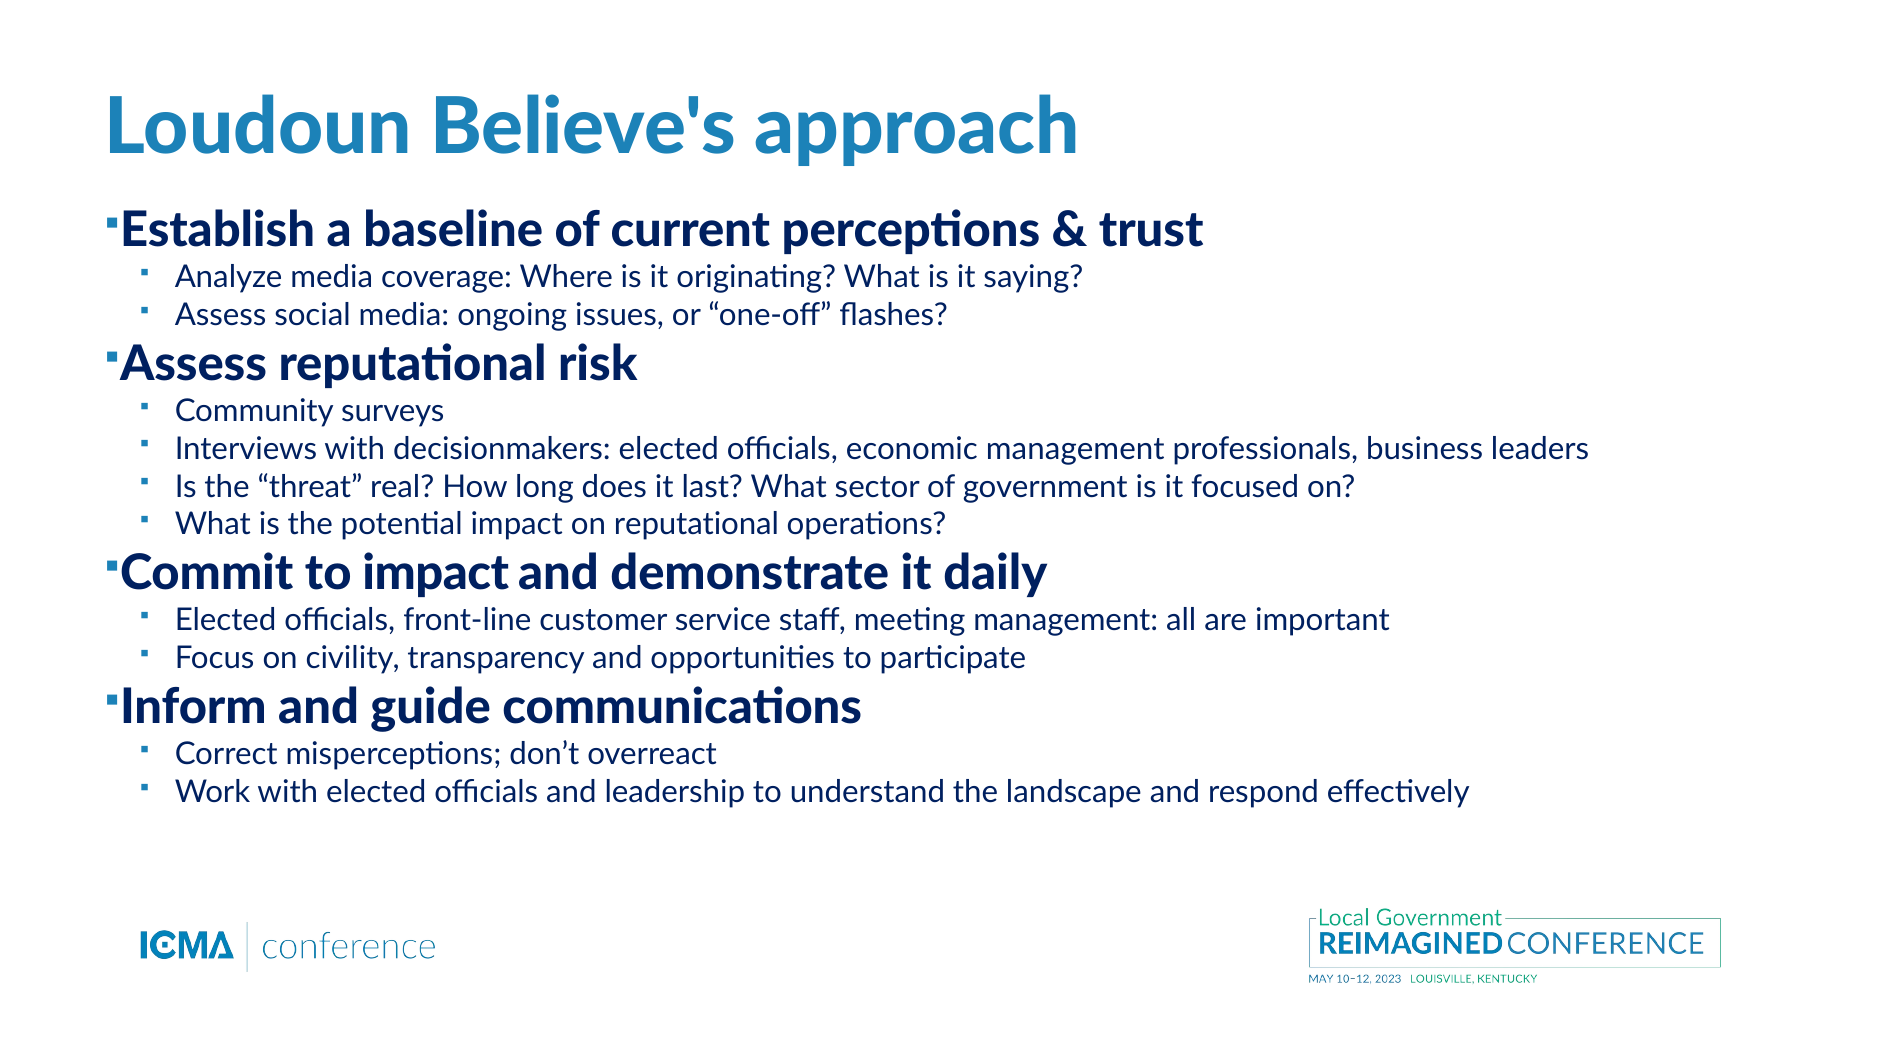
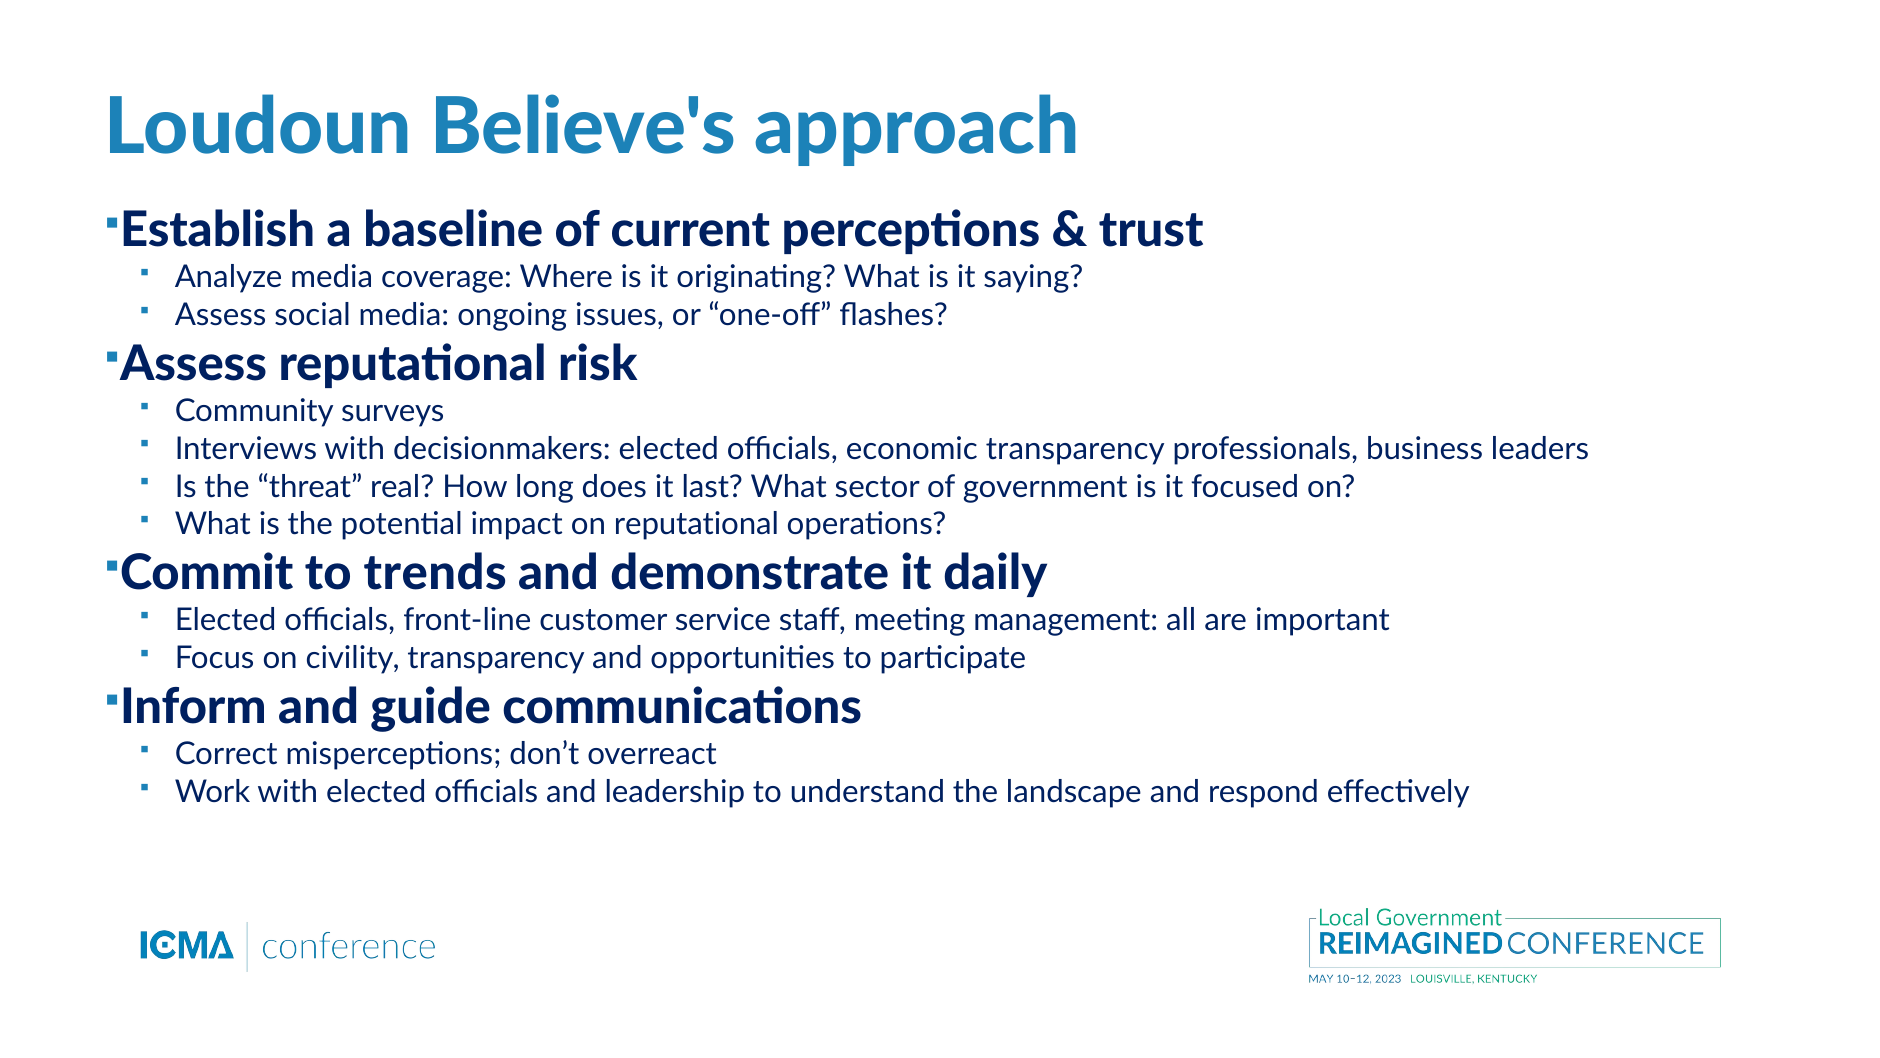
economic management: management -> transparency
to impact: impact -> trends
